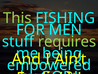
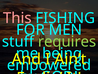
This colour: light green -> pink
